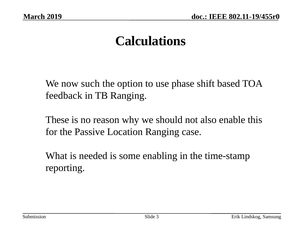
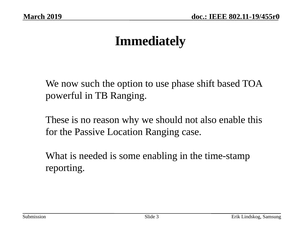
Calculations: Calculations -> Immediately
feedback: feedback -> powerful
